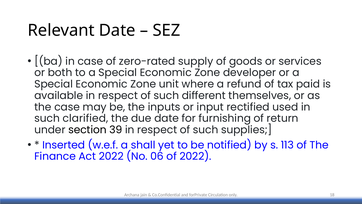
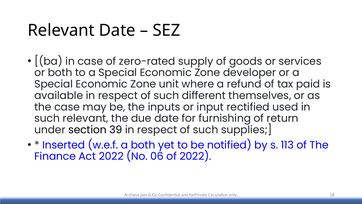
such clarified: clarified -> relevant
a shall: shall -> both
